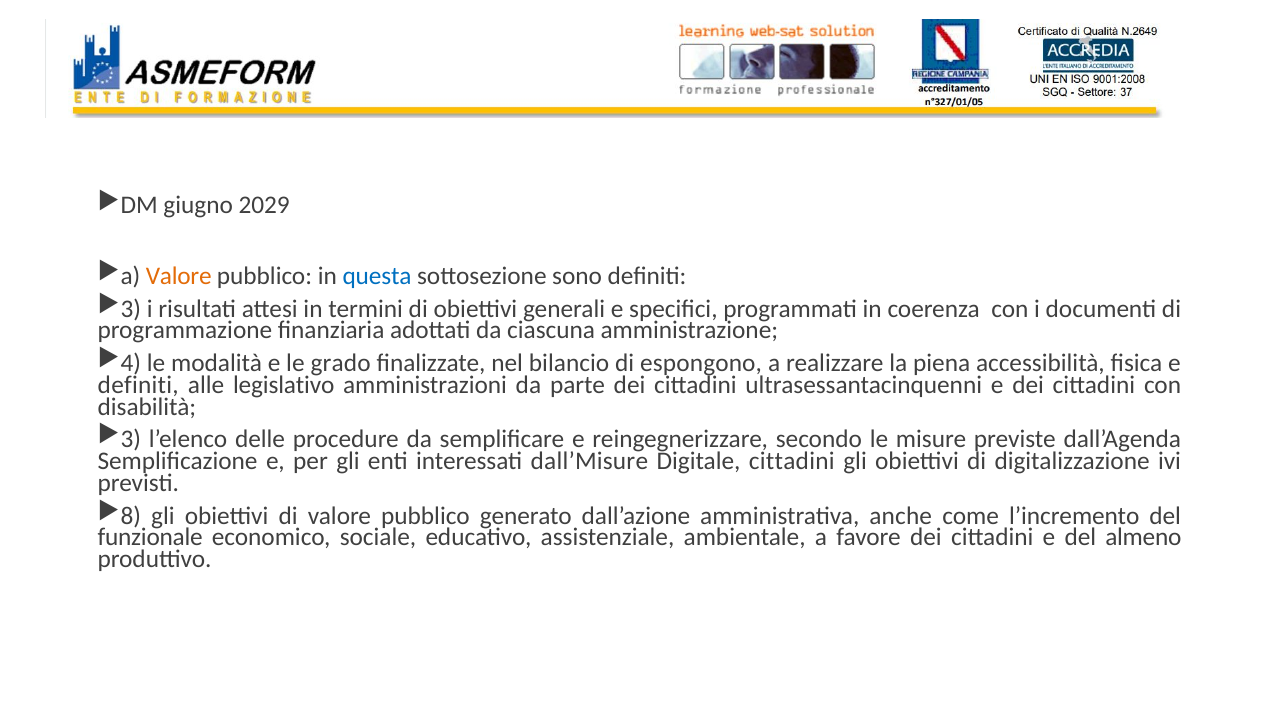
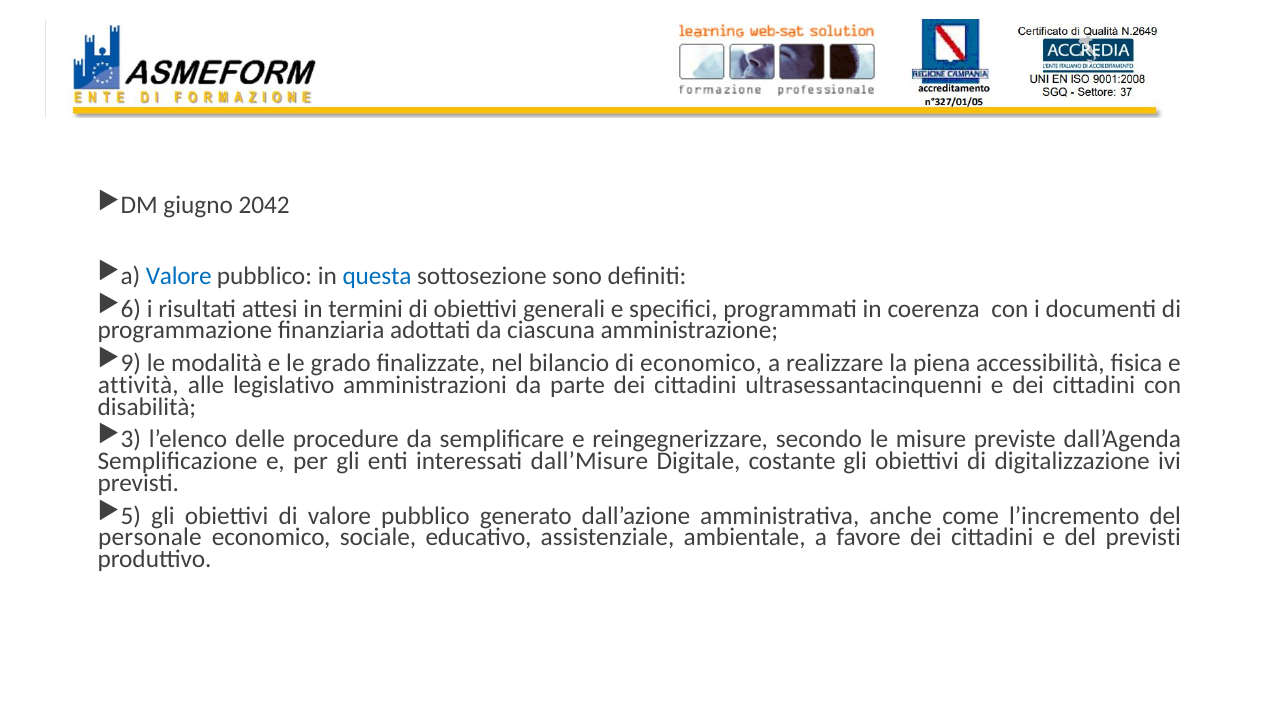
2029: 2029 -> 2042
Valore at (179, 276) colour: orange -> blue
3 at (131, 309): 3 -> 6
4: 4 -> 9
di espongono: espongono -> economico
definiti at (138, 385): definiti -> attività
Digitale cittadini: cittadini -> costante
8: 8 -> 5
funzionale: funzionale -> personale
del almeno: almeno -> previsti
